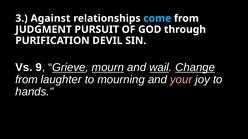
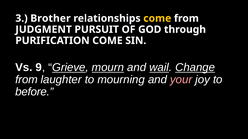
Against: Against -> Brother
come at (157, 18) colour: light blue -> yellow
PURIFICATION DEVIL: DEVIL -> COME
hands: hands -> before
